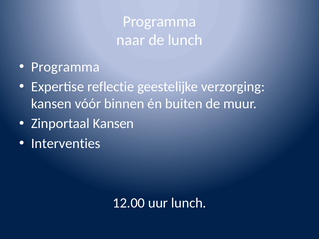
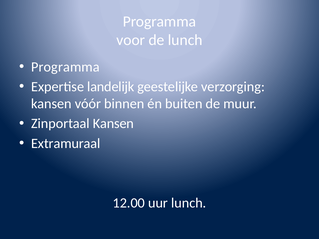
naar: naar -> voor
reflectie: reflectie -> landelijk
Interventies: Interventies -> Extramuraal
